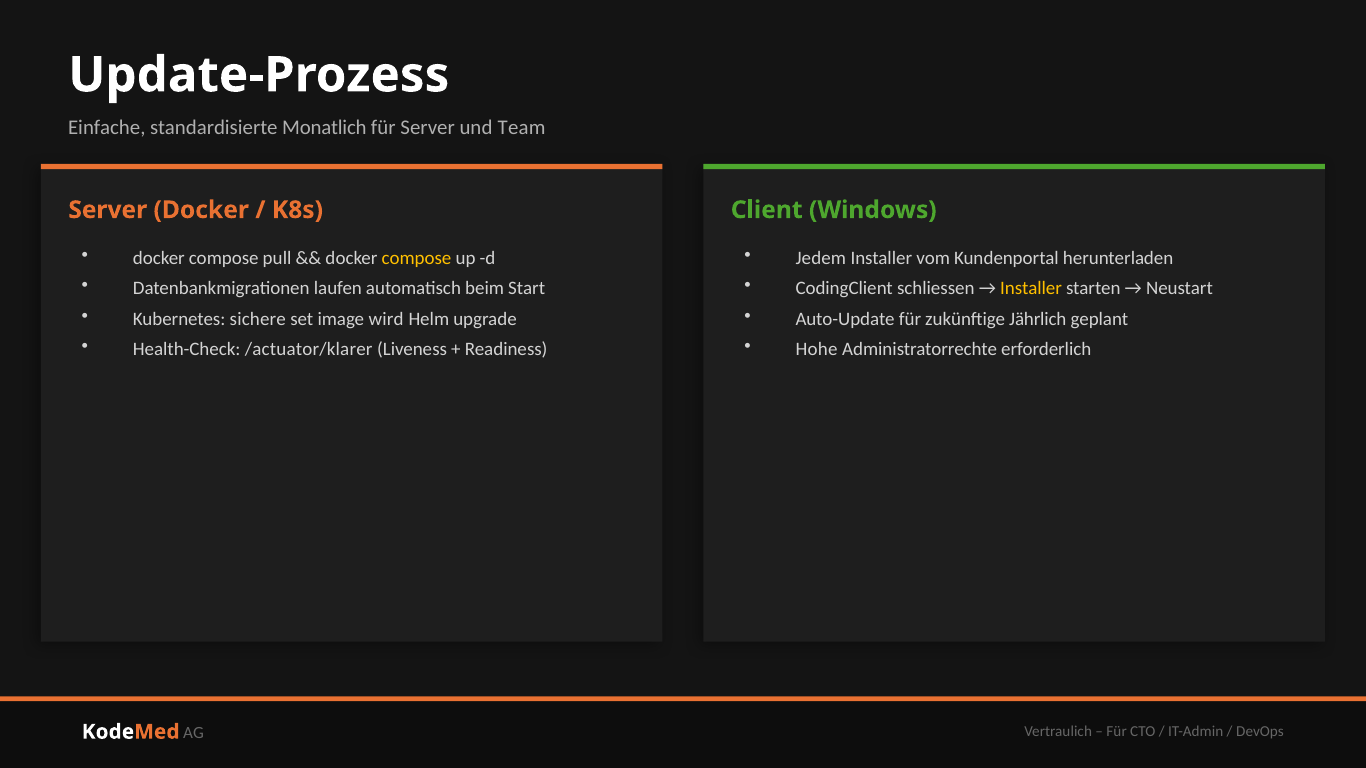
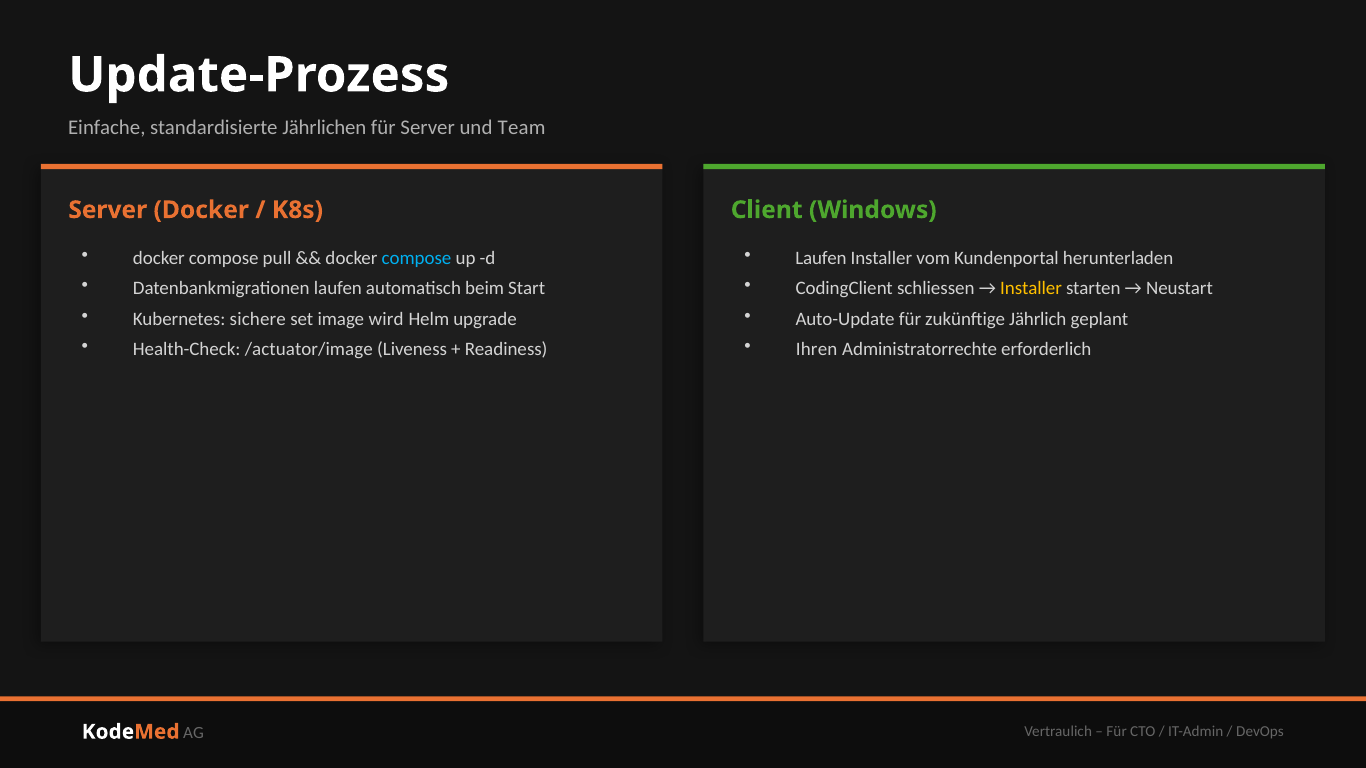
Monatlich: Monatlich -> Jährlichen
compose at (417, 258) colour: yellow -> light blue
Jedem at (821, 258): Jedem -> Laufen
/actuator/klarer: /actuator/klarer -> /actuator/image
Hohe: Hohe -> Ihren
